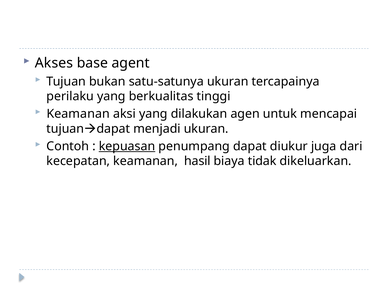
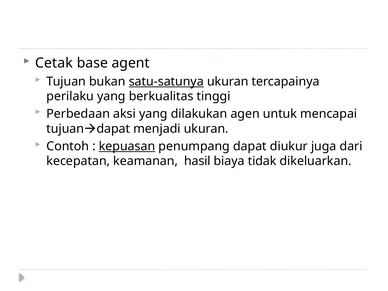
Akses: Akses -> Cetak
satu-satunya underline: none -> present
Keamanan at (78, 114): Keamanan -> Perbedaan
